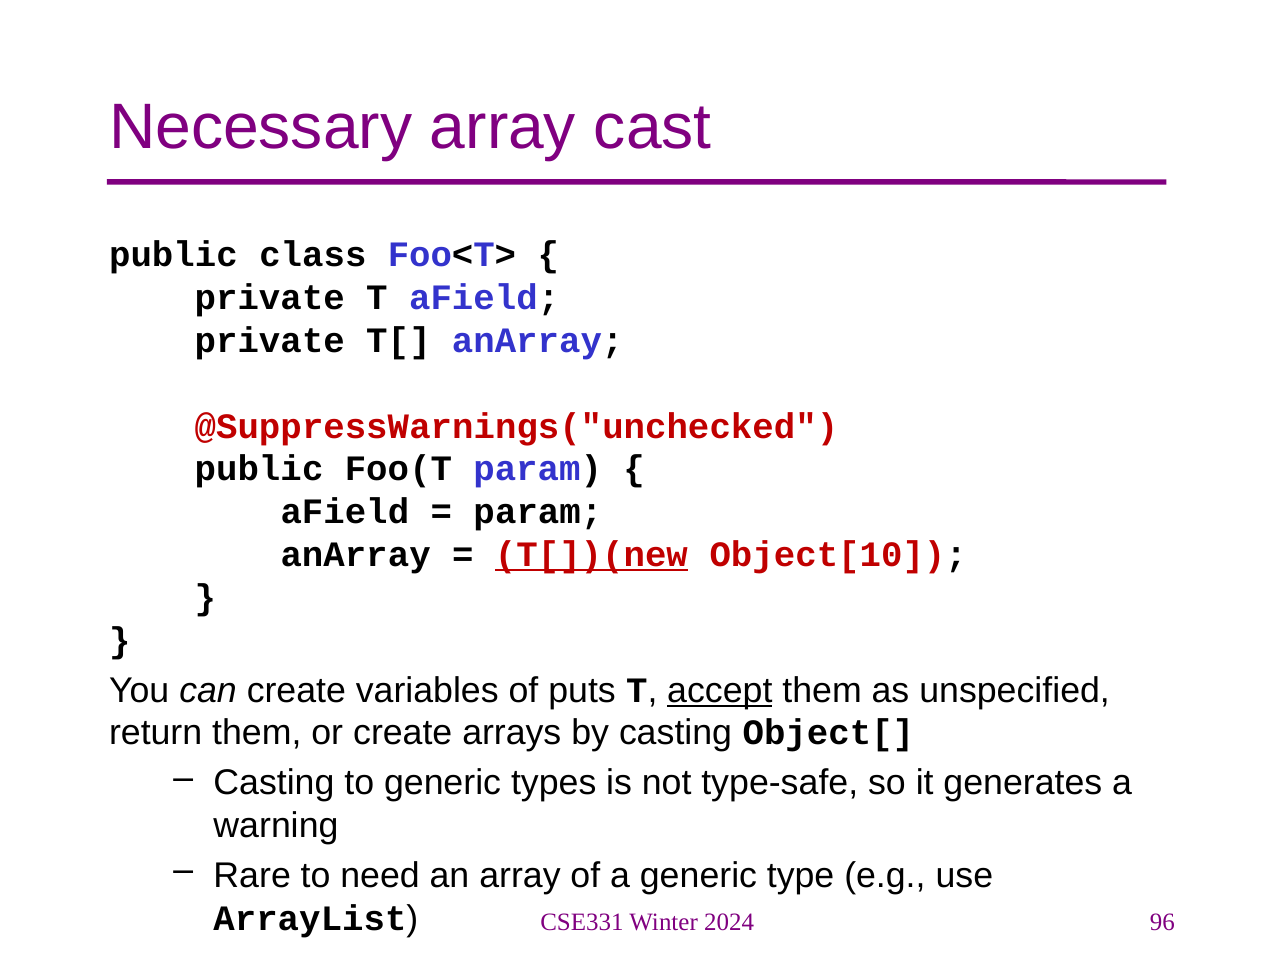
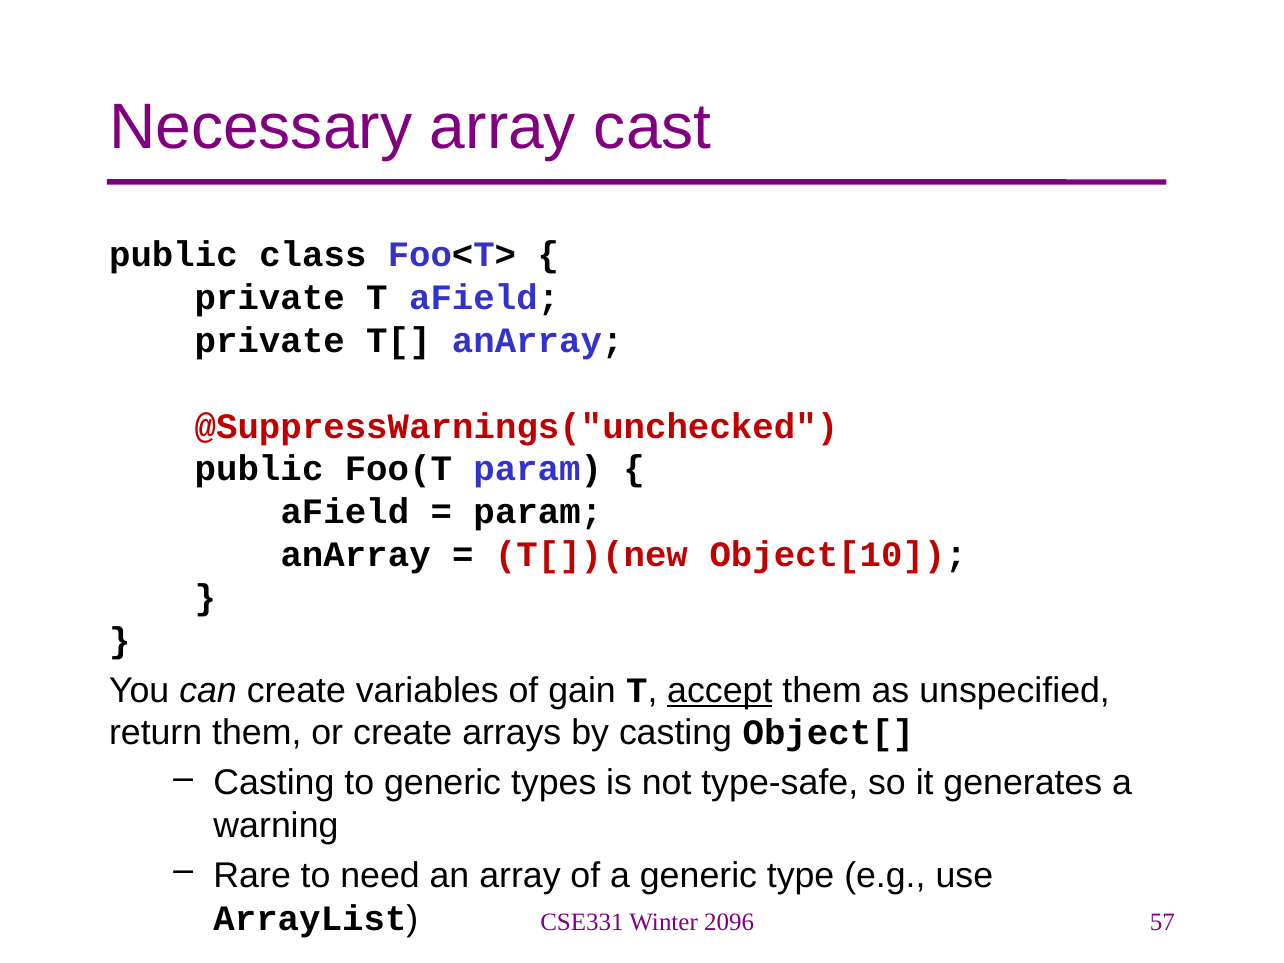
T[])(new underline: present -> none
puts: puts -> gain
96: 96 -> 57
2024: 2024 -> 2096
